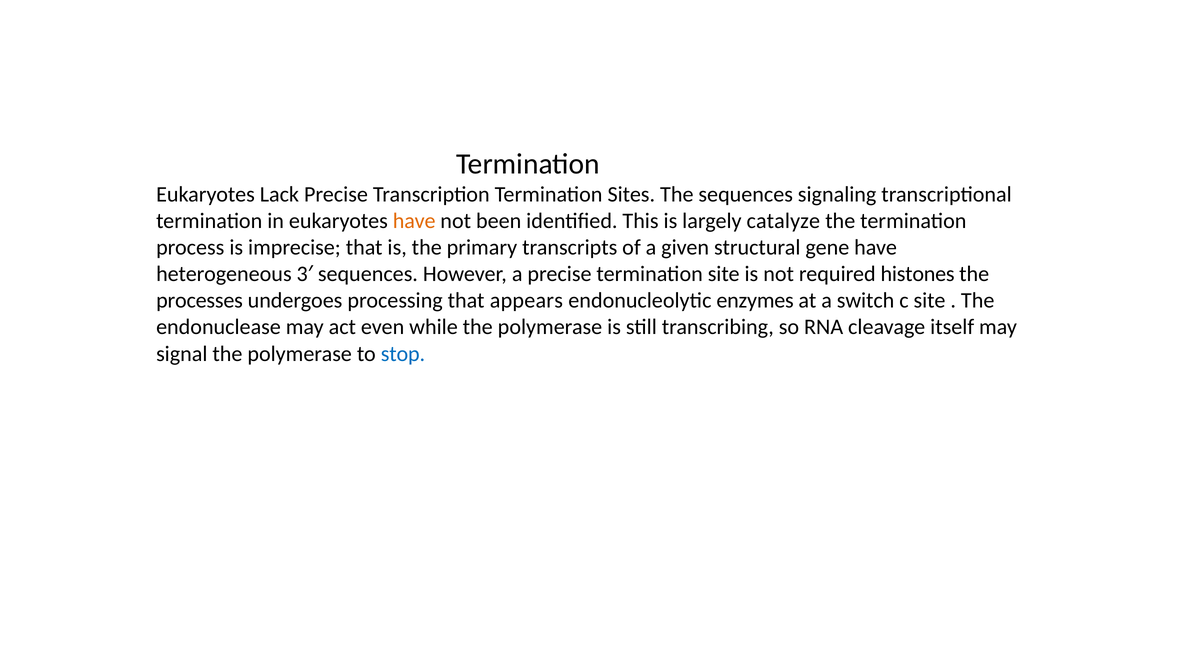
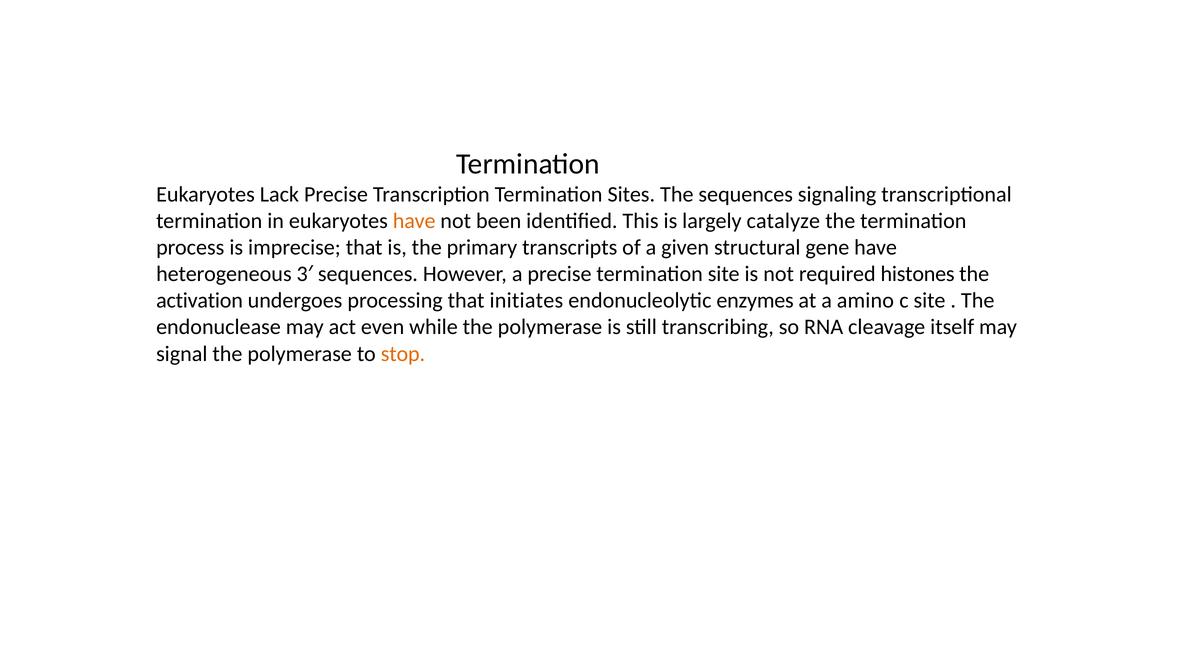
processes: processes -> activation
appears: appears -> initiates
switch: switch -> amino
stop colour: blue -> orange
